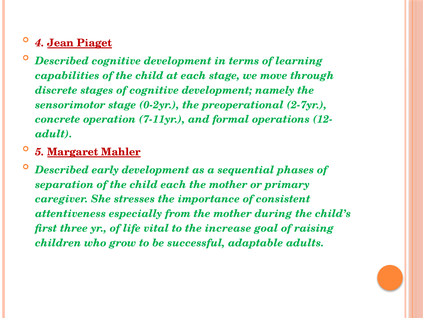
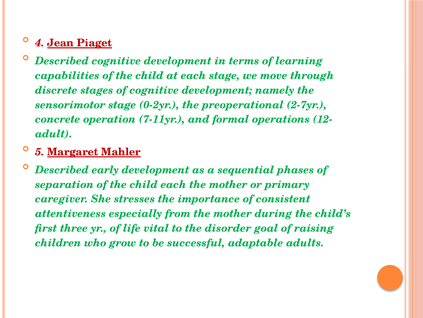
increase: increase -> disorder
